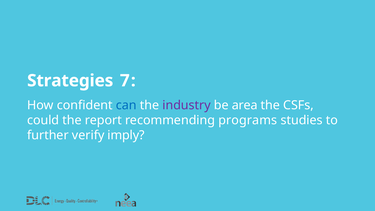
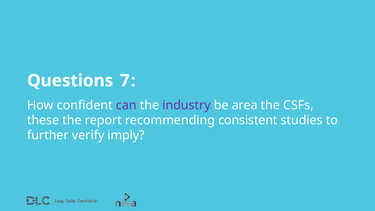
Strategies: Strategies -> Questions
can colour: blue -> purple
could: could -> these
programs: programs -> consistent
